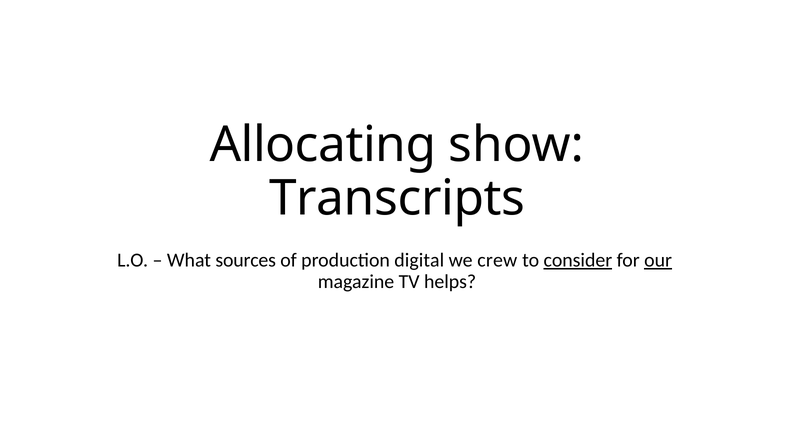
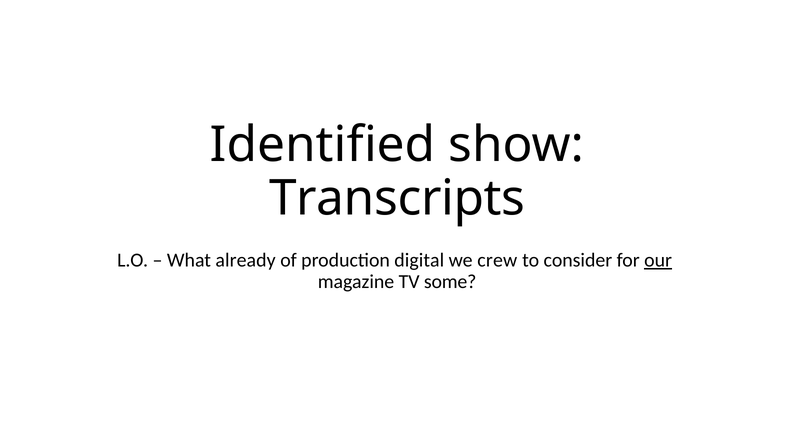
Allocating: Allocating -> Identified
sources: sources -> already
consider underline: present -> none
helps: helps -> some
